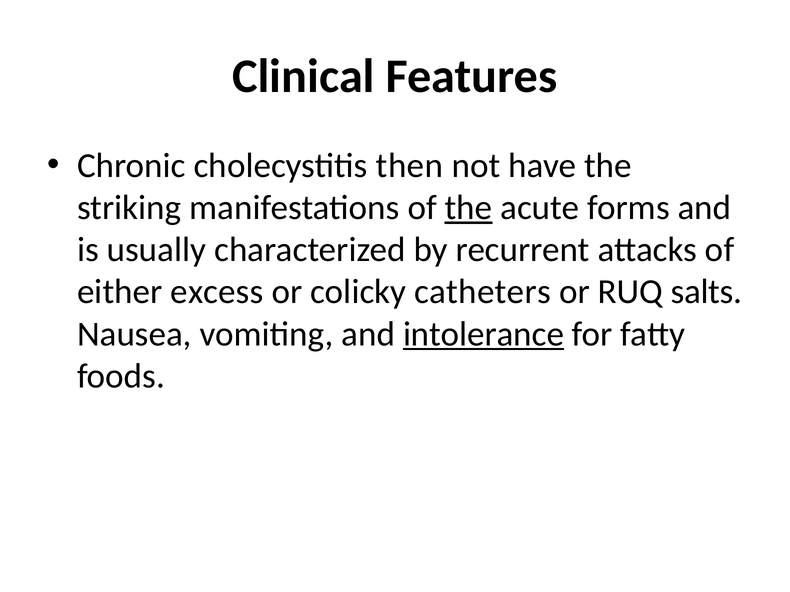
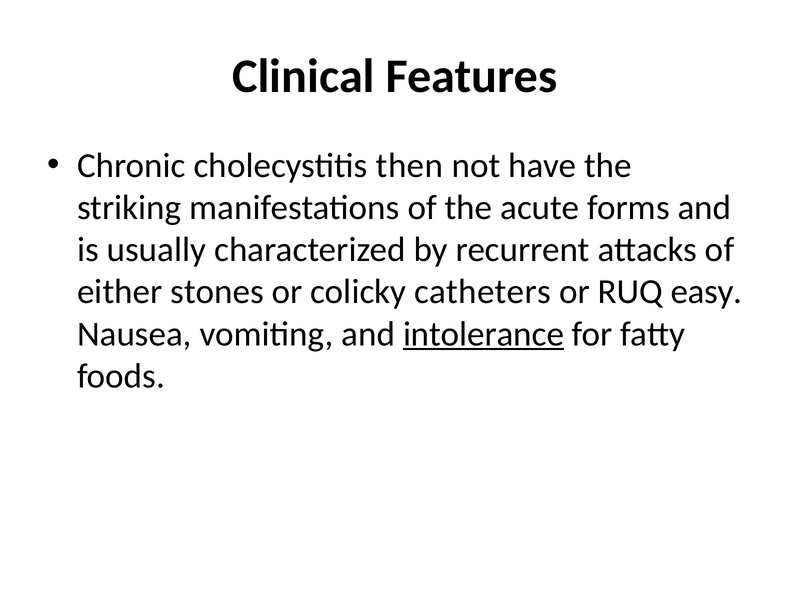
the at (469, 208) underline: present -> none
excess: excess -> stones
salts: salts -> easy
